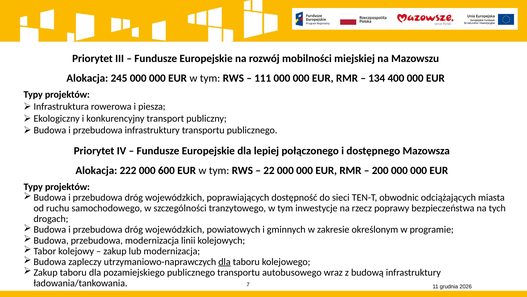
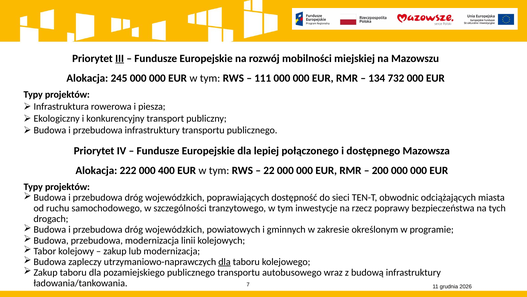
III underline: none -> present
400: 400 -> 732
600: 600 -> 400
